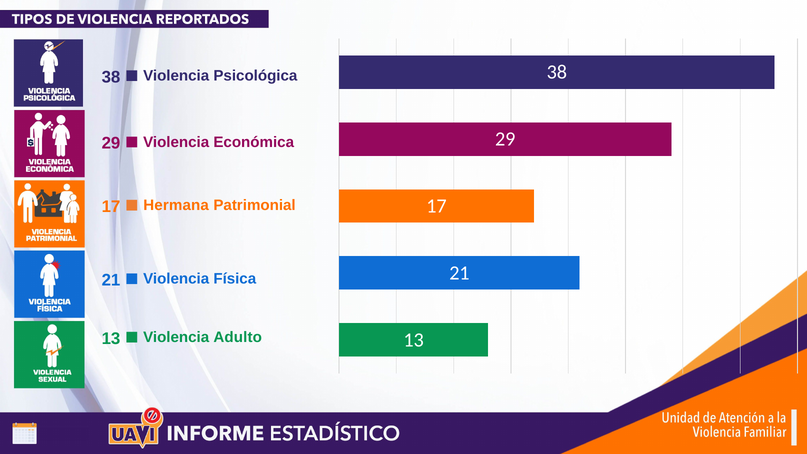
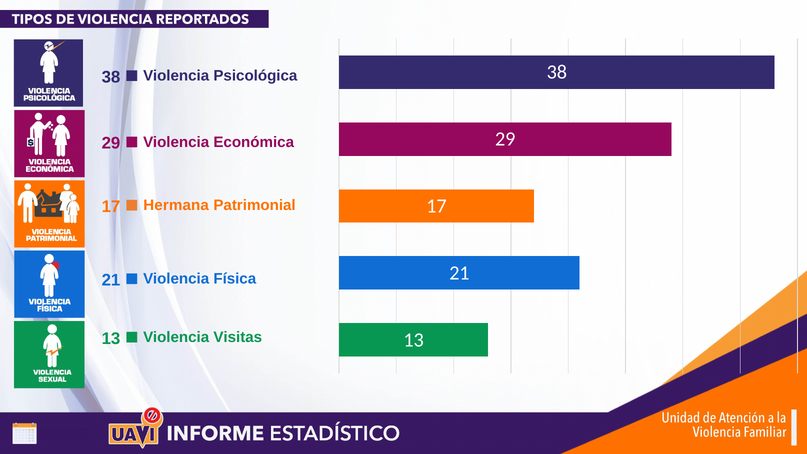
Adulto: Adulto -> Visitas
